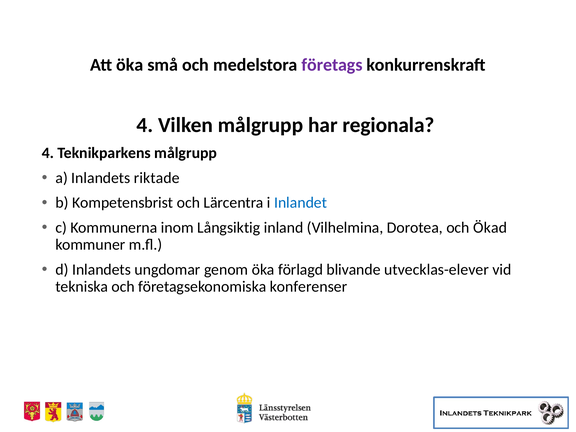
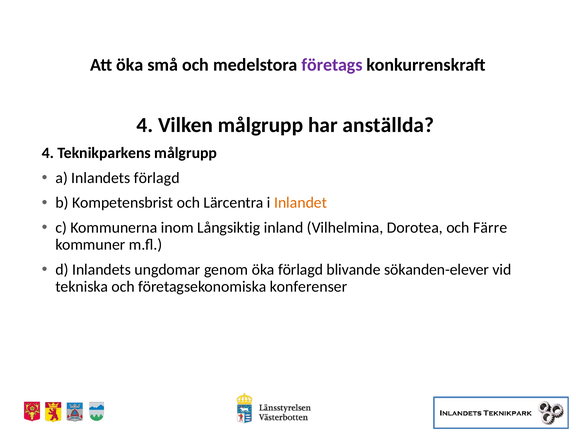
regionala: regionala -> anställda
Inlandets riktade: riktade -> förlagd
Inlandet colour: blue -> orange
Ökad: Ökad -> Färre
utvecklas-elever: utvecklas-elever -> sökanden-elever
